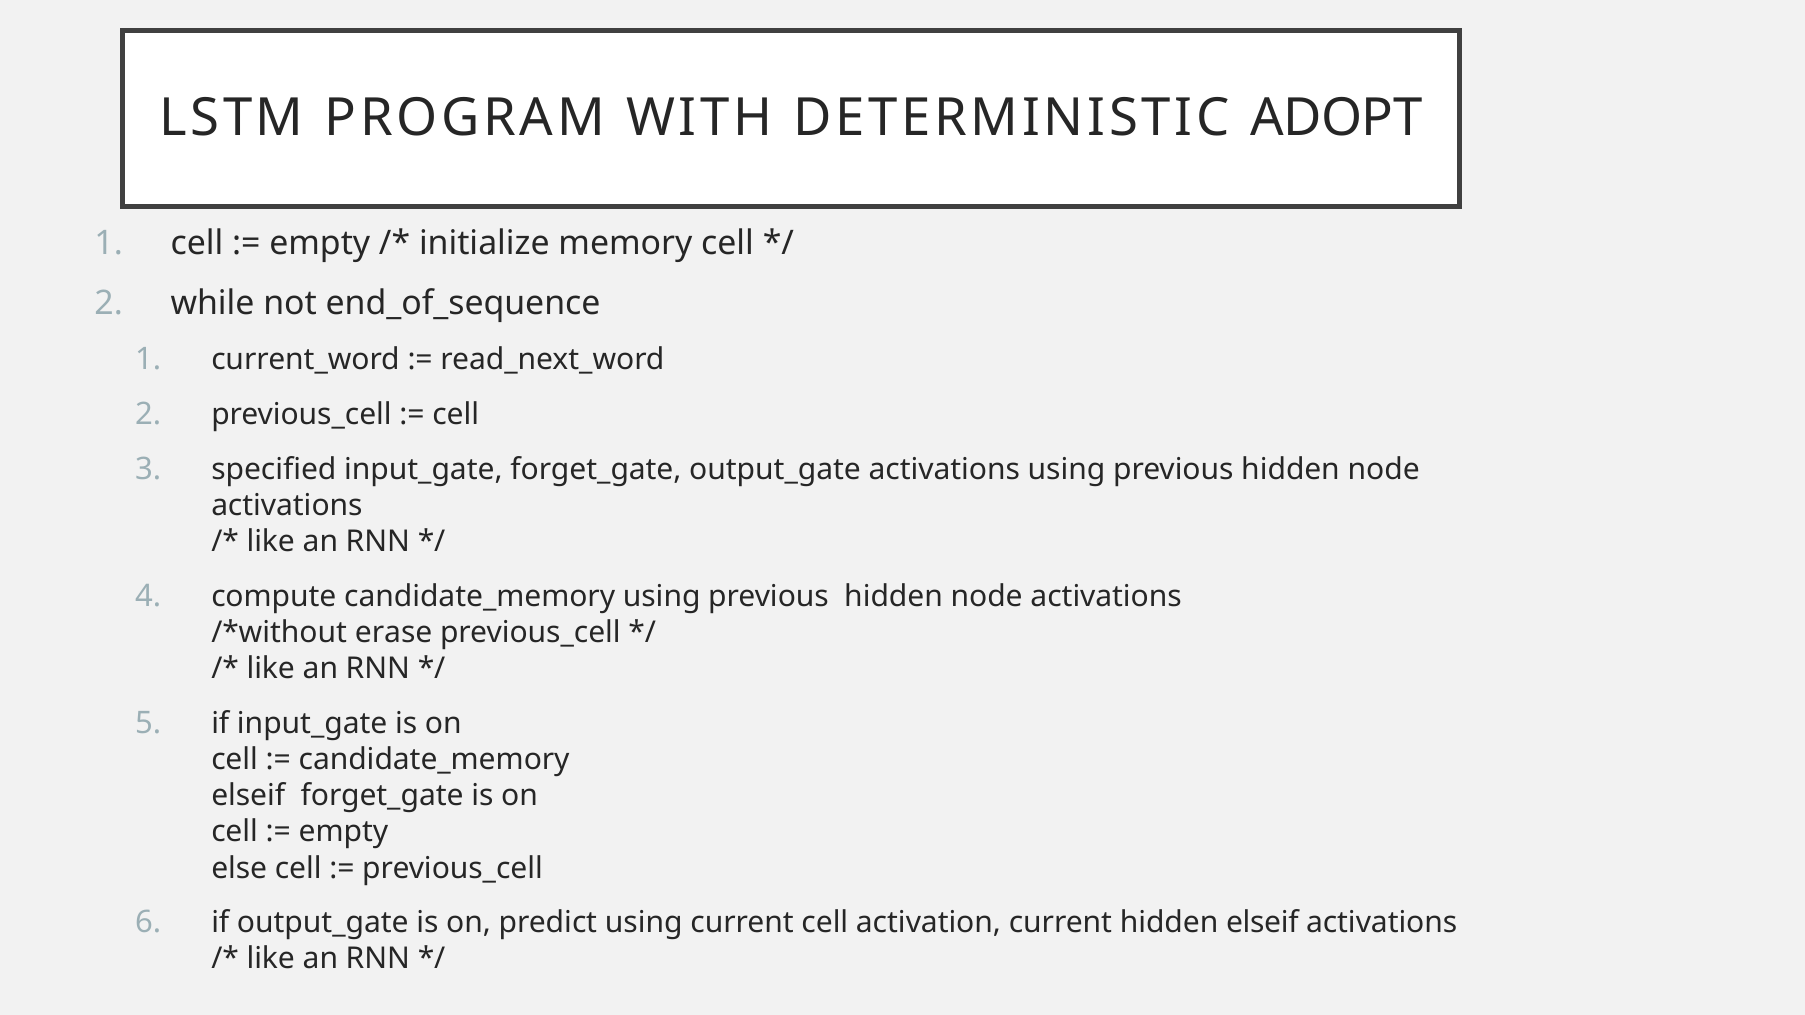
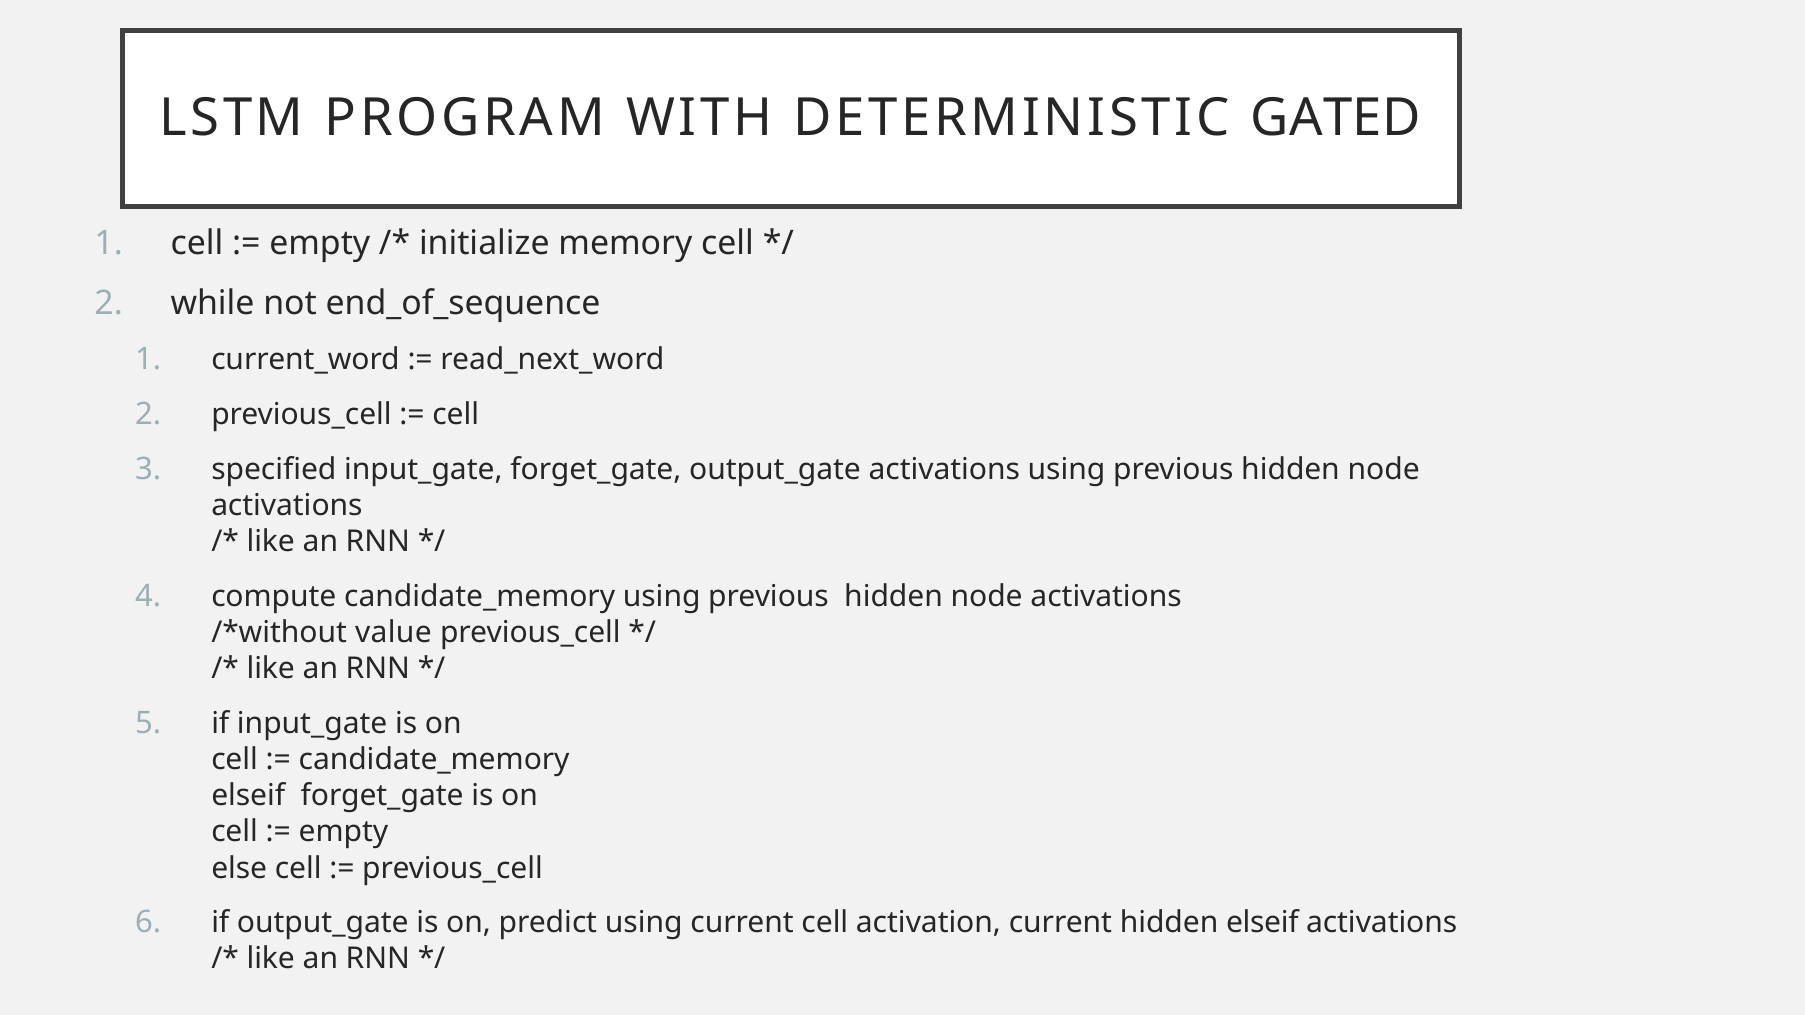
ADOPT: ADOPT -> GATED
erase: erase -> value
